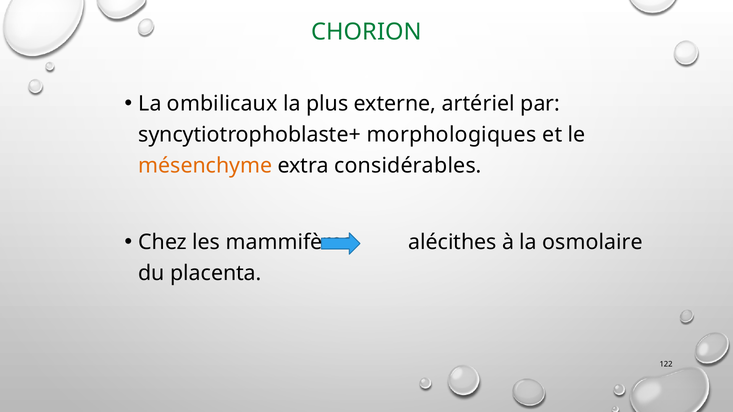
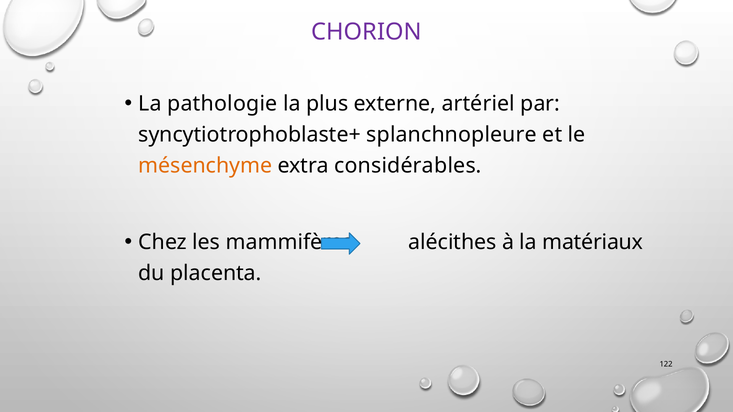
CHORION colour: green -> purple
ombilicaux: ombilicaux -> pathologie
morphologiques: morphologiques -> splanchnopleure
osmolaire: osmolaire -> matériaux
